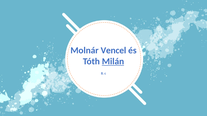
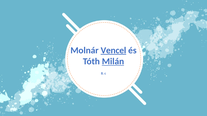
Vencel underline: none -> present
